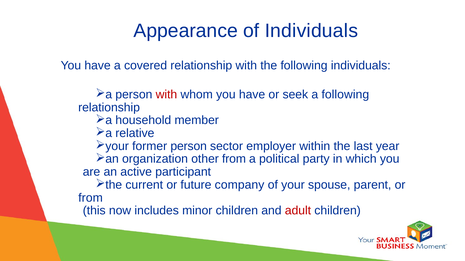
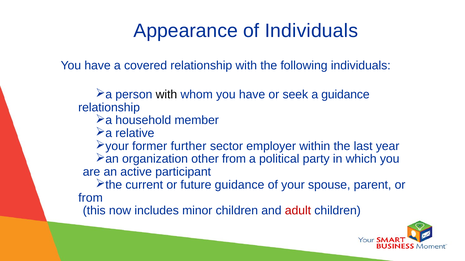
with at (166, 95) colour: red -> black
a following: following -> guidance
former person: person -> further
future company: company -> guidance
